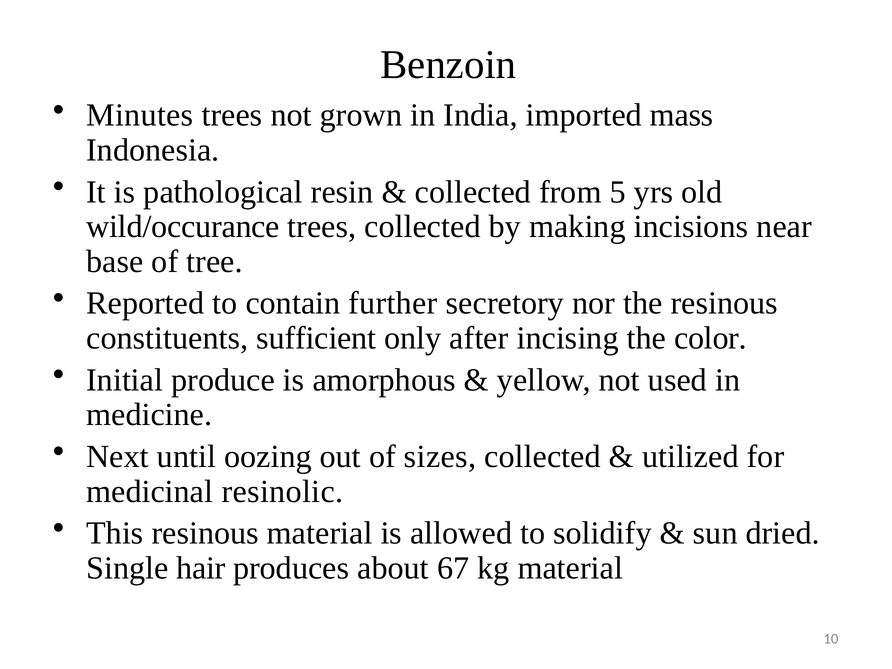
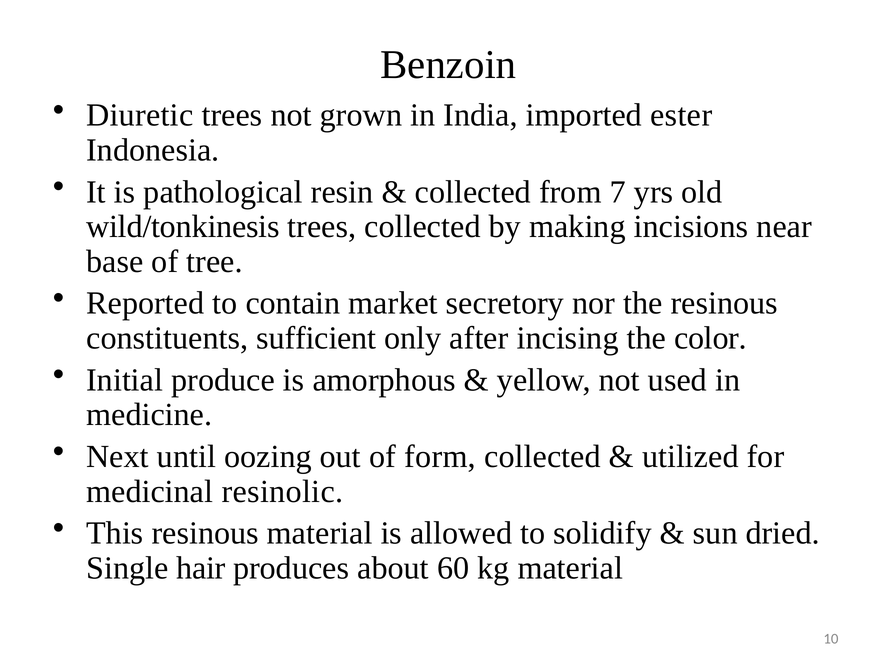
Minutes: Minutes -> Diuretic
mass: mass -> ester
5: 5 -> 7
wild/occurance: wild/occurance -> wild/tonkinesis
further: further -> market
sizes: sizes -> form
67: 67 -> 60
